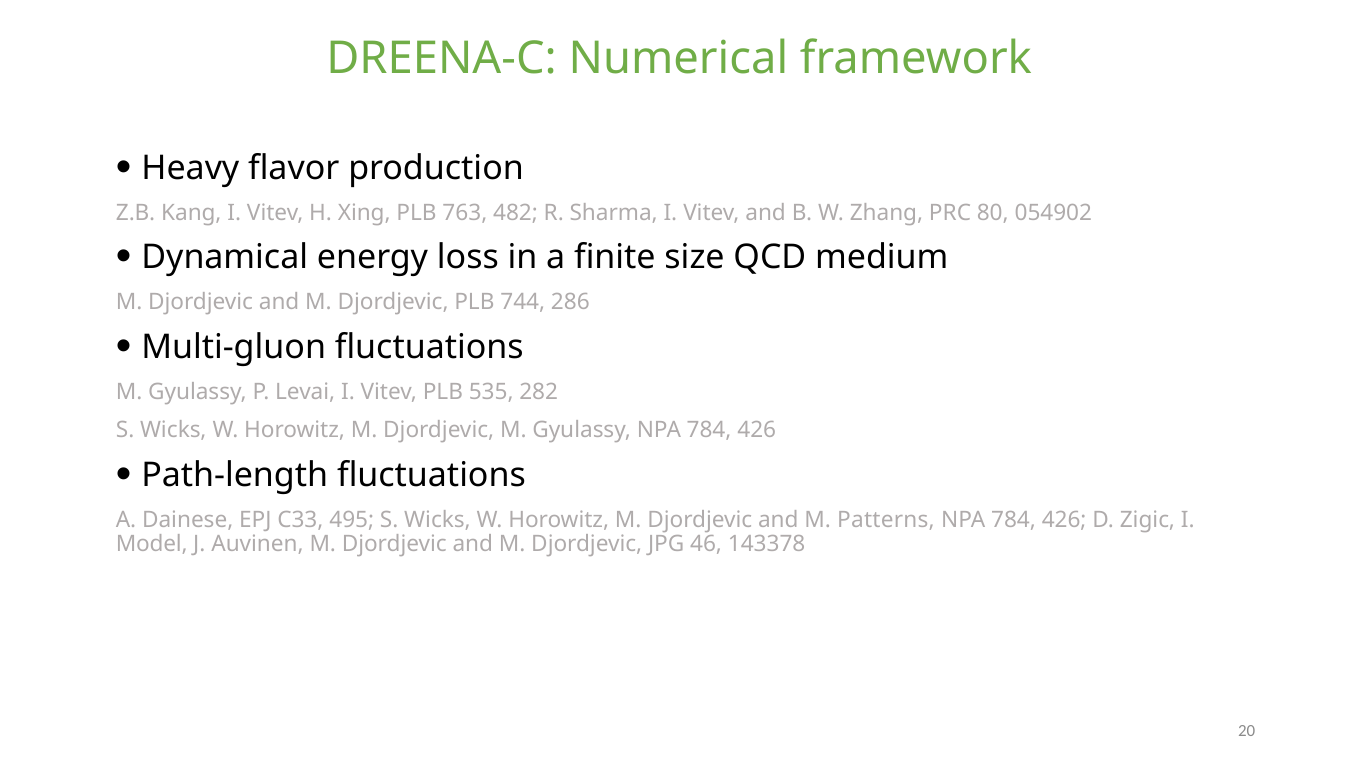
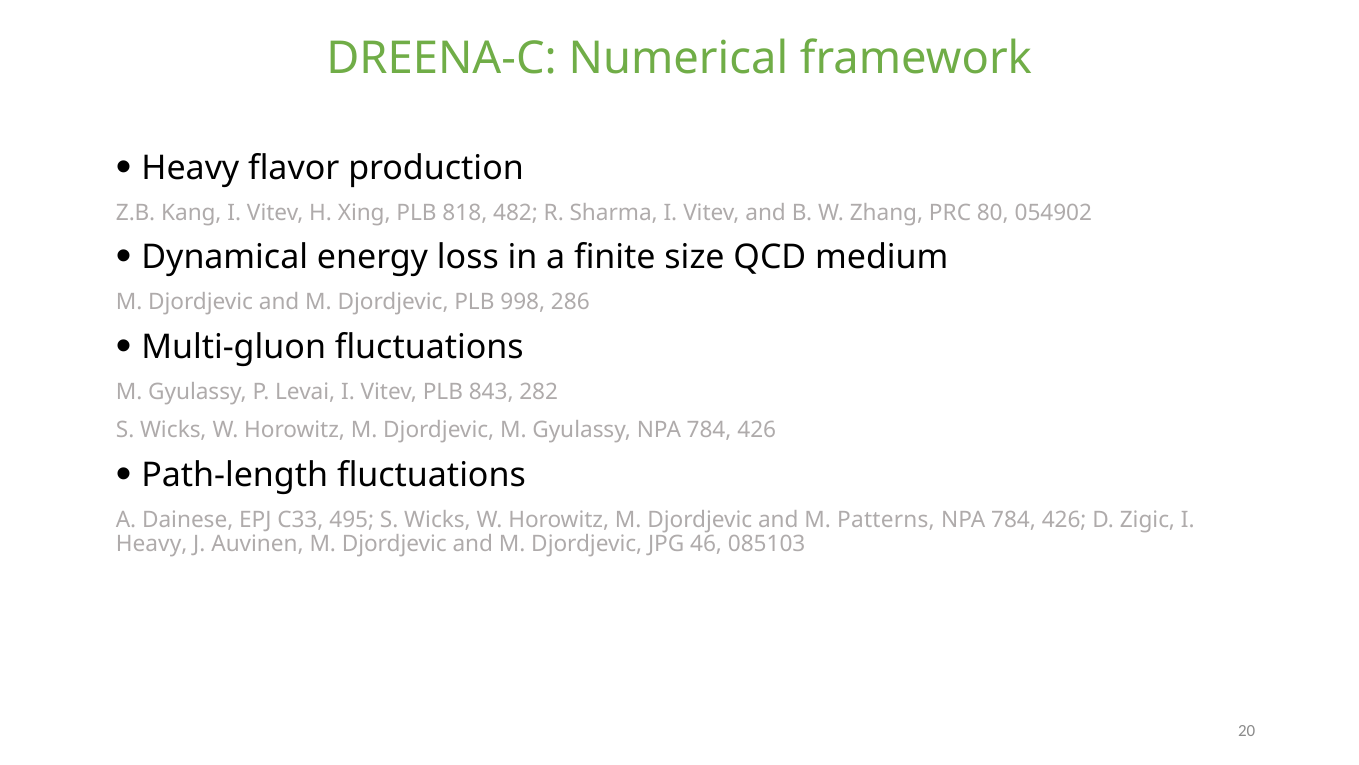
763: 763 -> 818
744: 744 -> 998
535: 535 -> 843
Model at (152, 544): Model -> Heavy
143378: 143378 -> 085103
